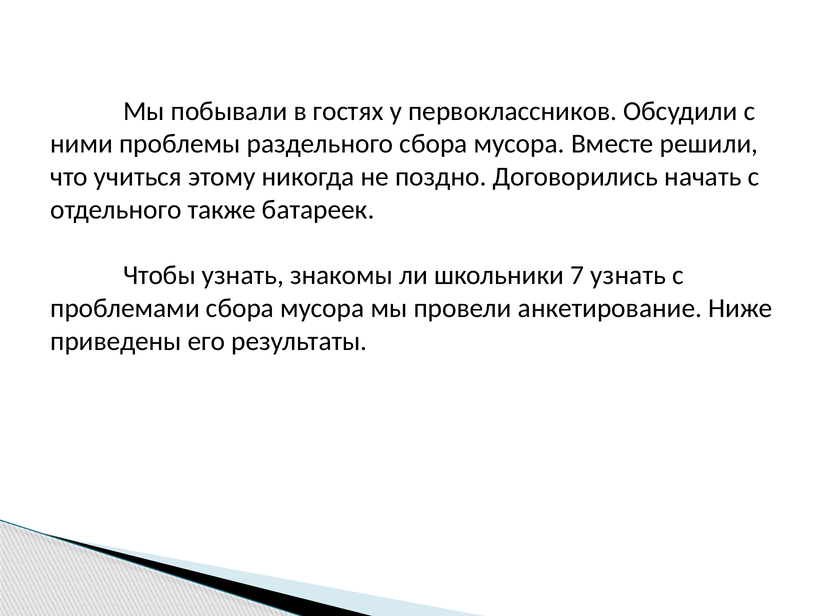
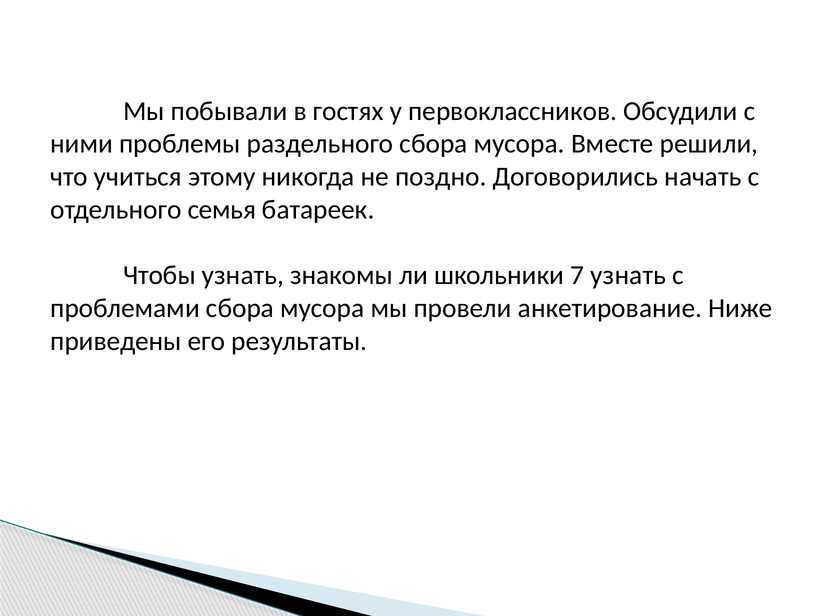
также: также -> семья
